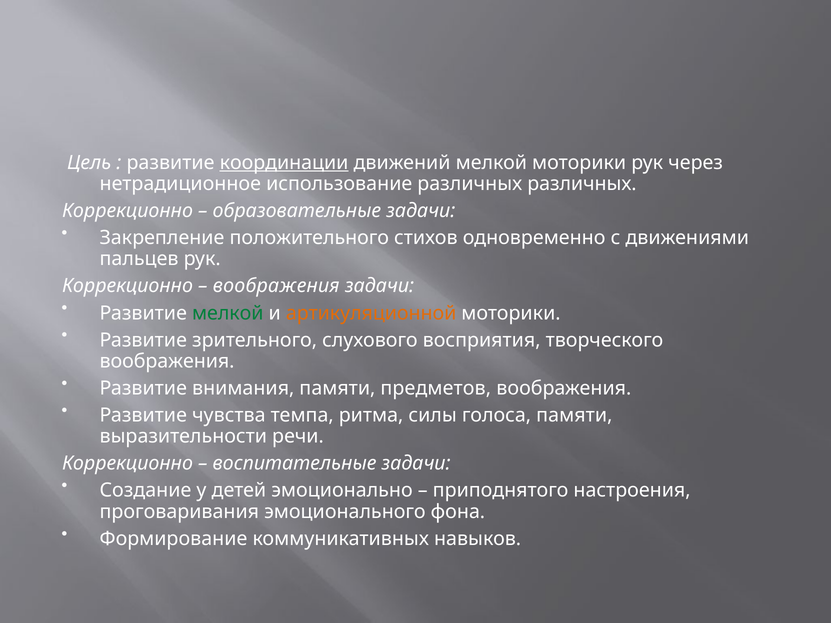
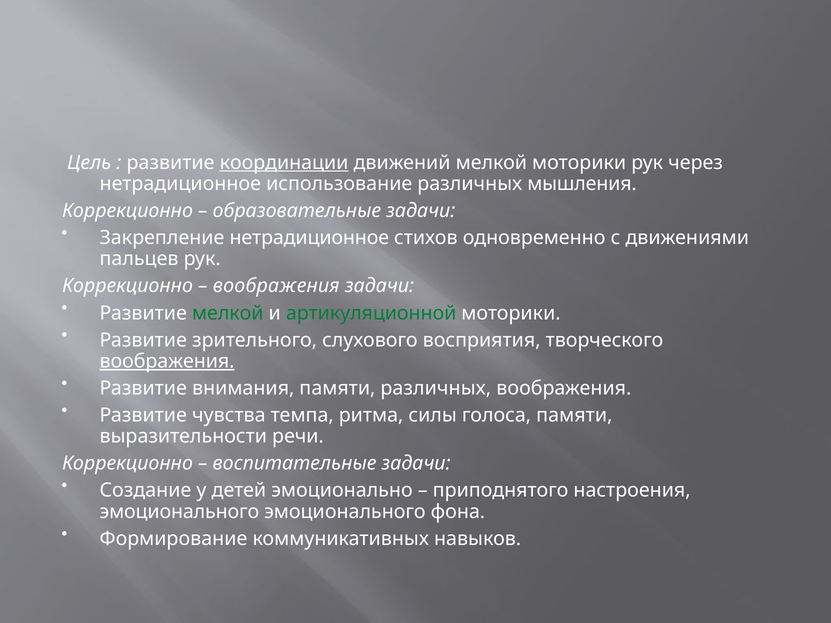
различных различных: различных -> мышления
Закрепление положительного: положительного -> нетрадиционное
артикуляционной colour: orange -> green
воображения at (167, 361) underline: none -> present
памяти предметов: предметов -> различных
проговаривания at (179, 512): проговаривания -> эмоционального
